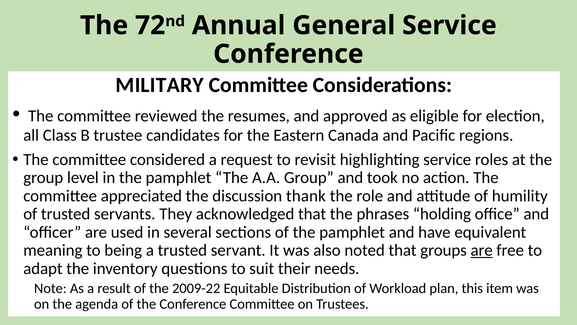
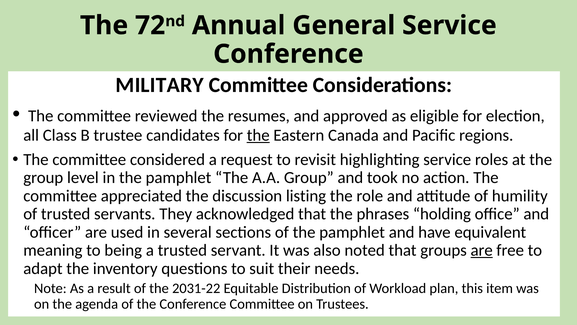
the at (258, 135) underline: none -> present
thank: thank -> listing
2009-22: 2009-22 -> 2031-22
